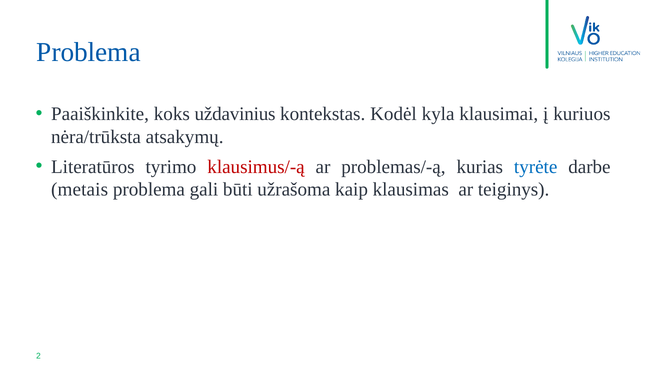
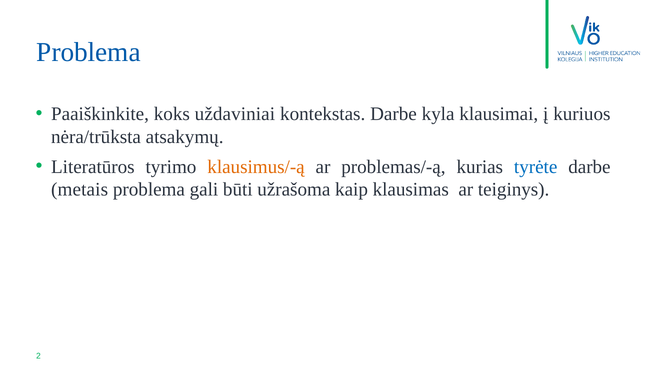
uždavinius: uždavinius -> uždaviniai
kontekstas Kodėl: Kodėl -> Darbe
klausimus/-ą colour: red -> orange
